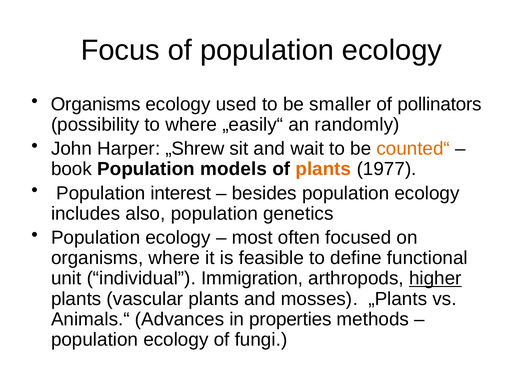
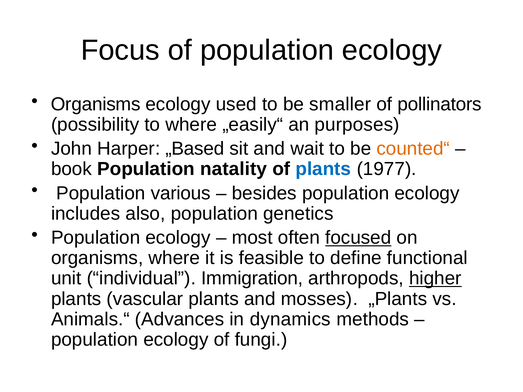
randomly: randomly -> purposes
„Shrew: „Shrew -> „Based
models: models -> natality
plants at (323, 169) colour: orange -> blue
interest: interest -> various
focused underline: none -> present
properties: properties -> dynamics
